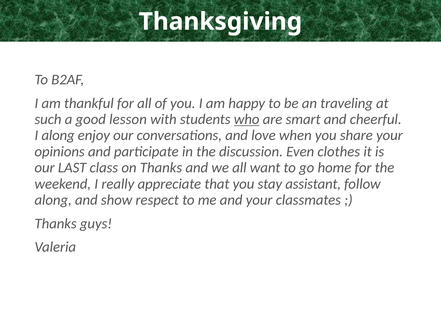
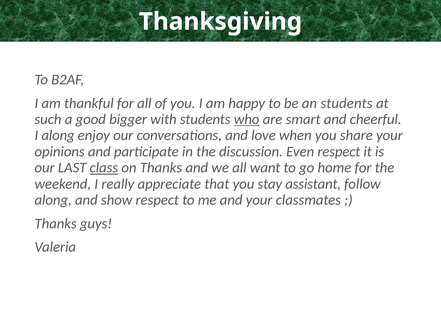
an traveling: traveling -> students
lesson: lesson -> bigger
Even clothes: clothes -> respect
class underline: none -> present
